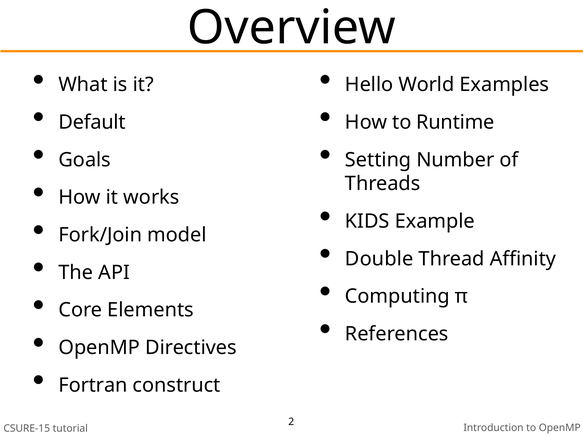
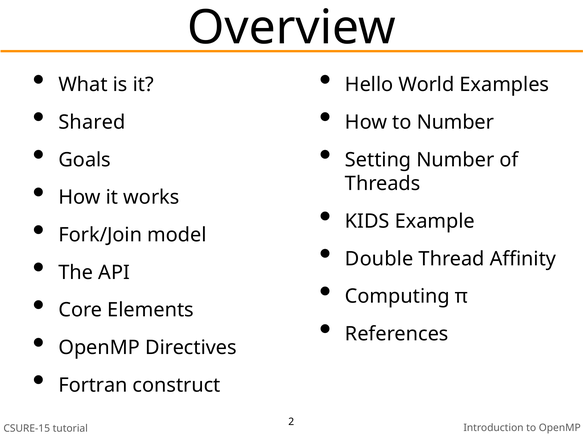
Default: Default -> Shared
to Runtime: Runtime -> Number
